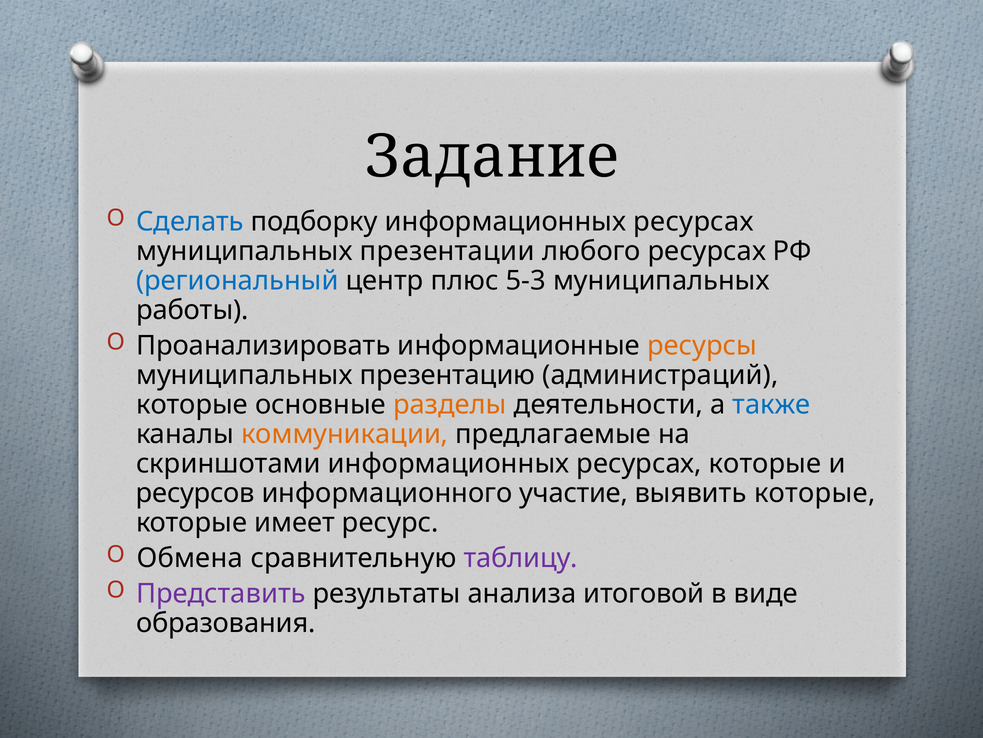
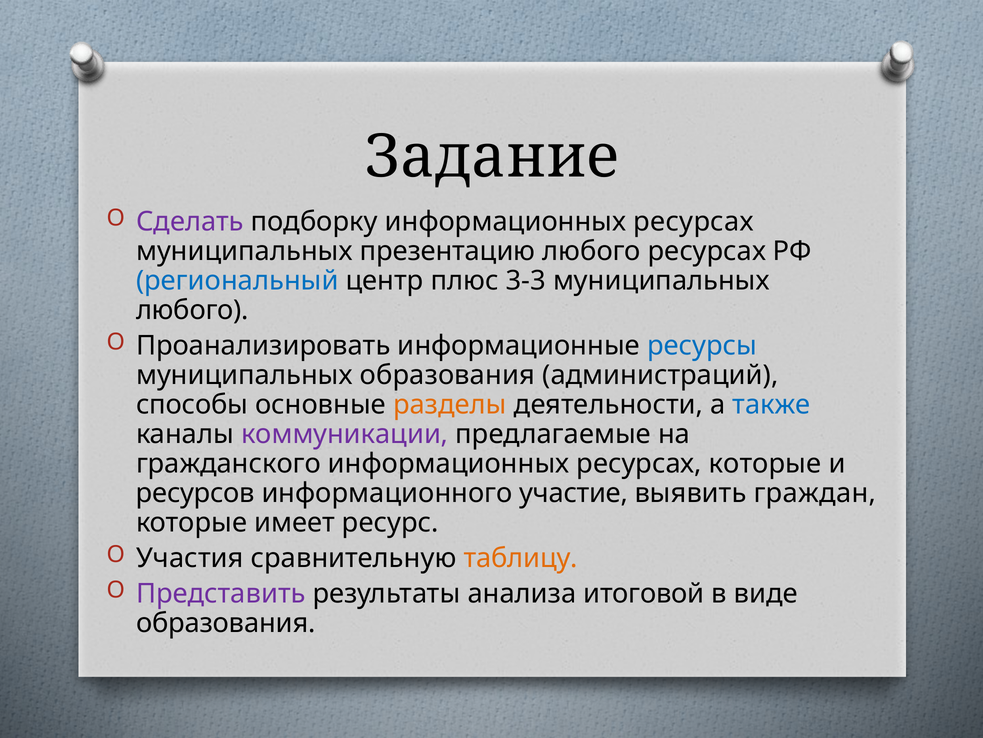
Сделать colour: blue -> purple
презентации: презентации -> презентацию
5-3: 5-3 -> 3-3
работы at (192, 310): работы -> любого
ресурсы colour: orange -> blue
муниципальных презентацию: презентацию -> образования
которые at (192, 404): которые -> способы
коммуникации colour: orange -> purple
скриншотами: скриншотами -> гражданского
выявить которые: которые -> граждан
Обмена: Обмена -> Участия
таблицу colour: purple -> orange
